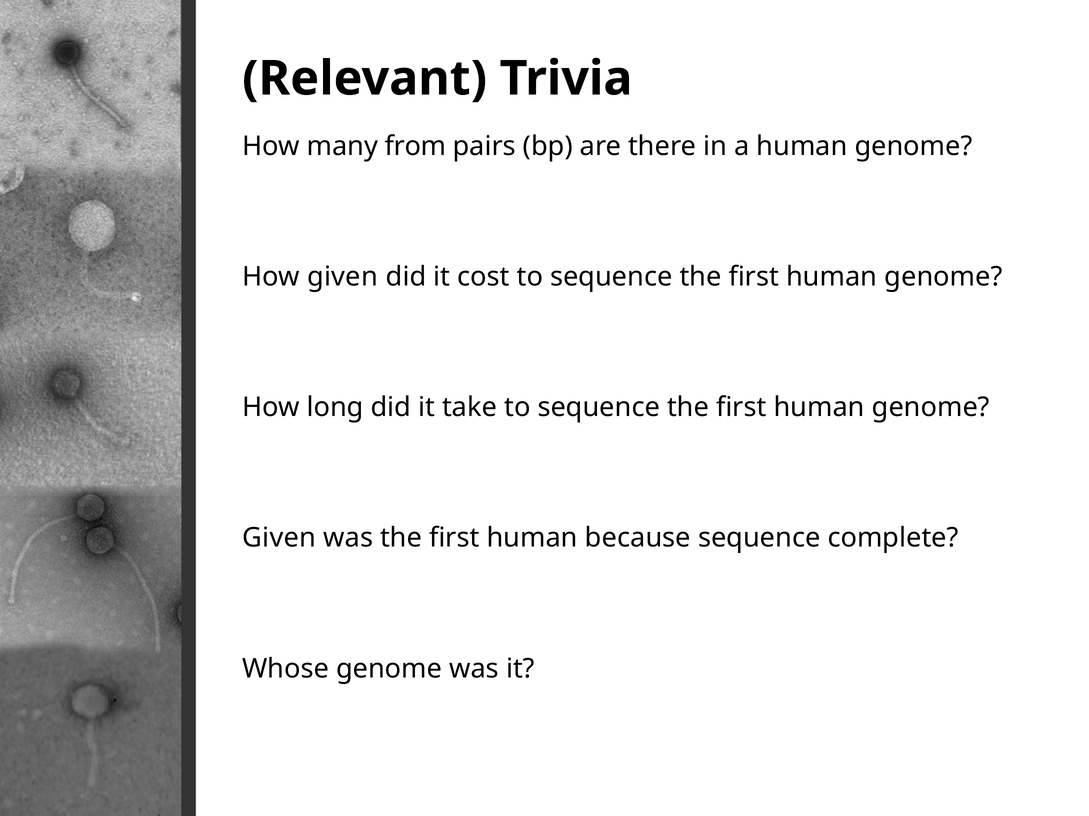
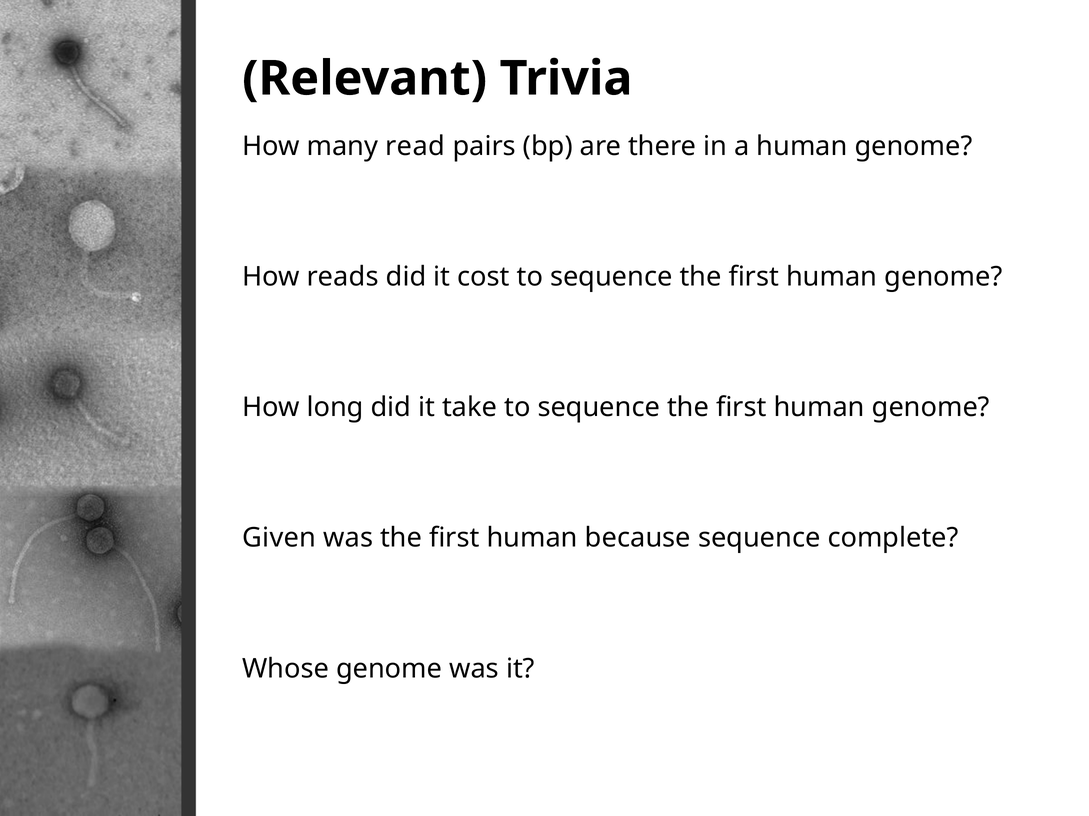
from: from -> read
How given: given -> reads
